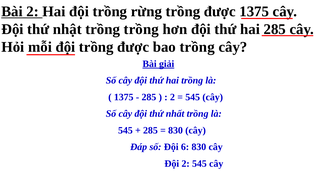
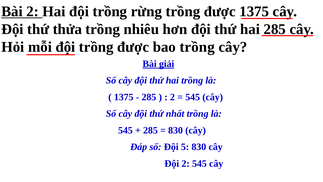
nhật: nhật -> thửa
trồng trồng: trồng -> nhiêu
6: 6 -> 5
